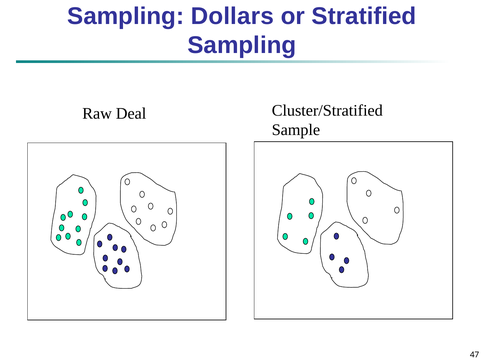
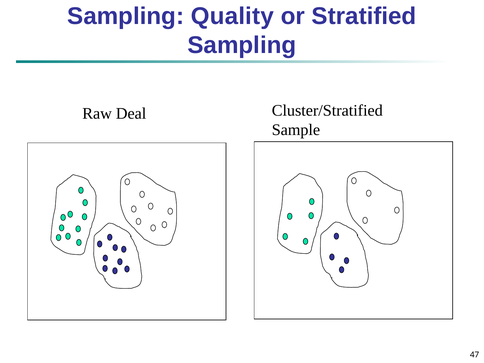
Dollars: Dollars -> Quality
